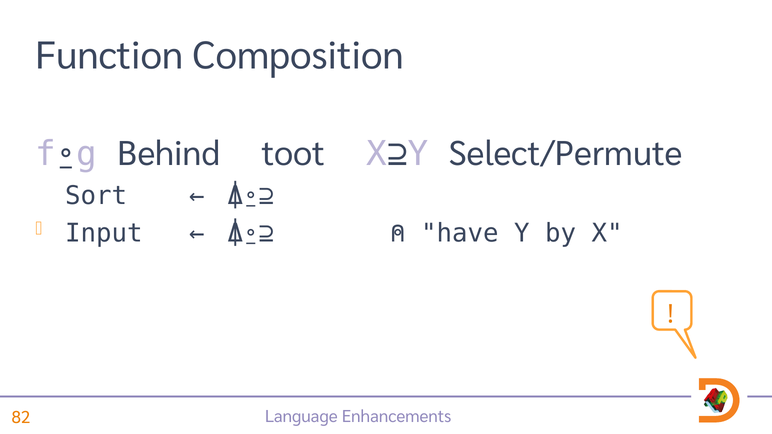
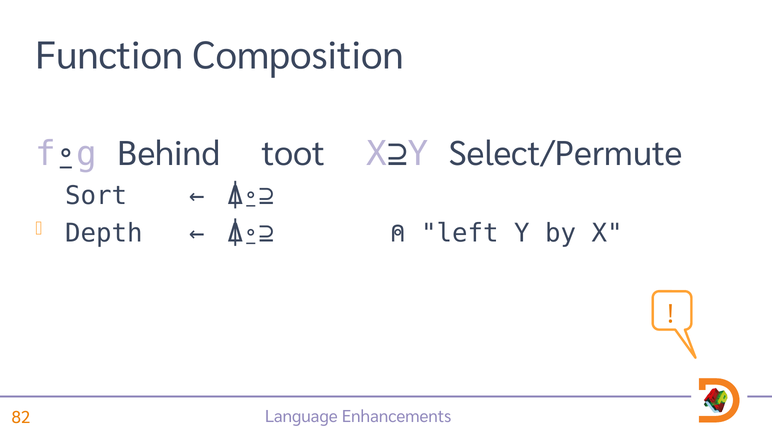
Input: Input -> Depth
have: have -> left
